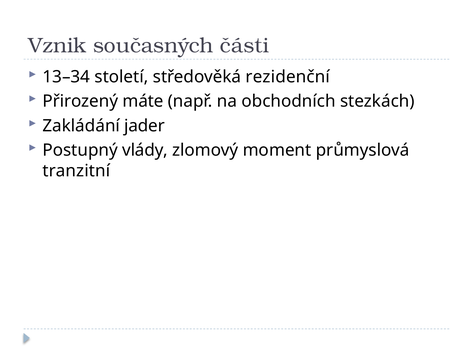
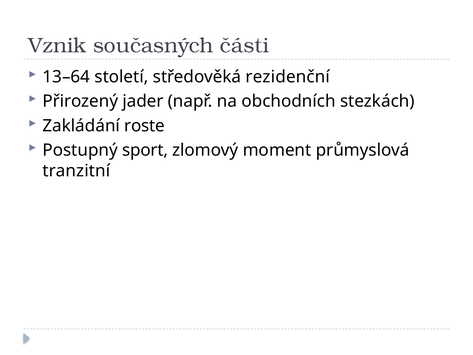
13–34: 13–34 -> 13–64
máte: máte -> jader
jader: jader -> roste
vlády: vlády -> sport
